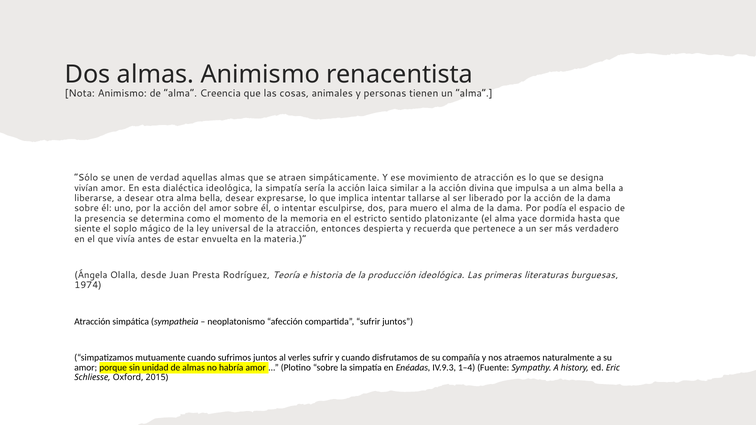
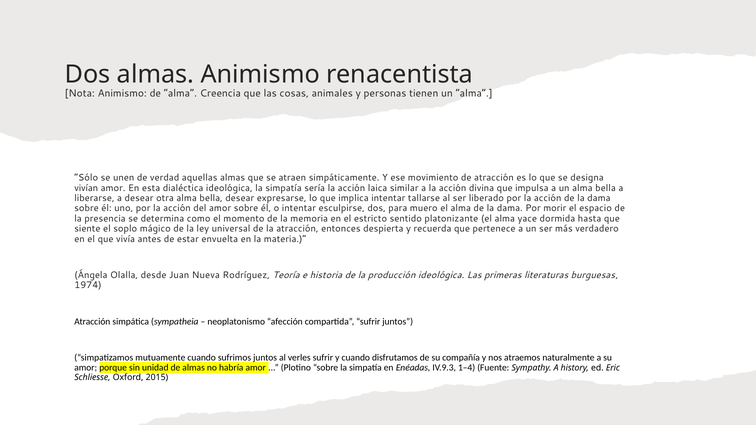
podía: podía -> morir
Presta: Presta -> Nueva
